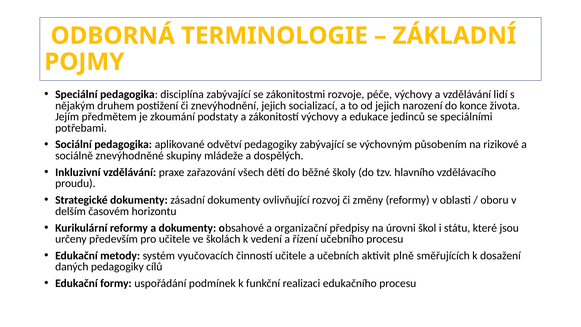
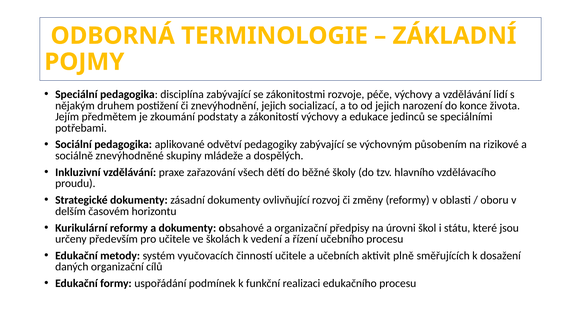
daných pedagogiky: pedagogiky -> organizační
